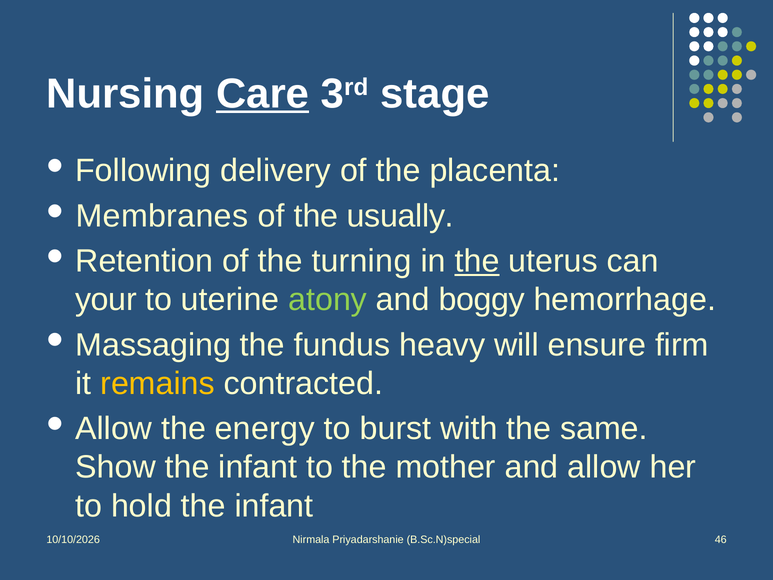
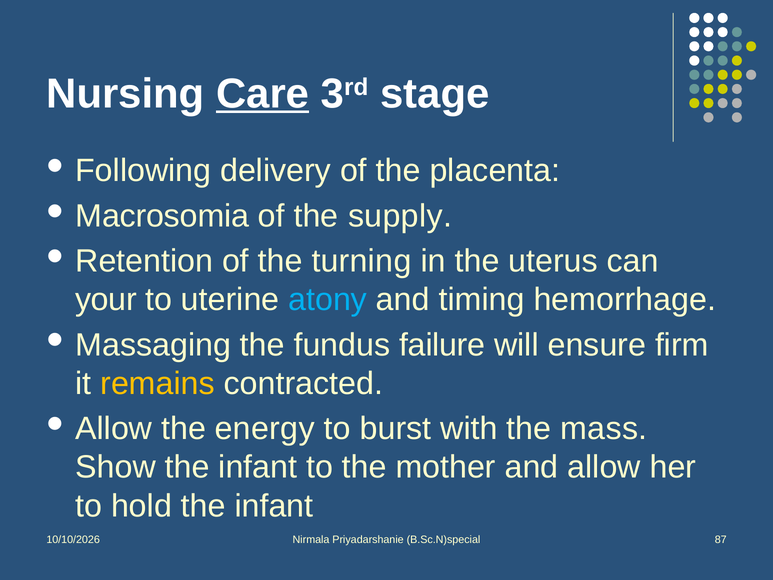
Membranes: Membranes -> Macrosomia
usually: usually -> supply
the at (477, 261) underline: present -> none
atony colour: light green -> light blue
boggy: boggy -> timing
heavy: heavy -> failure
same: same -> mass
46: 46 -> 87
